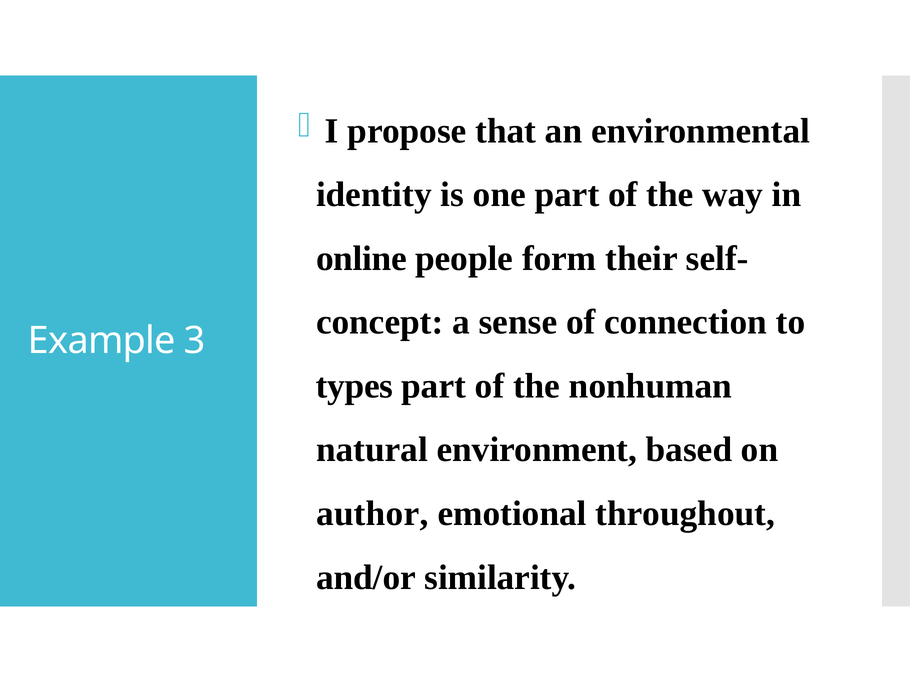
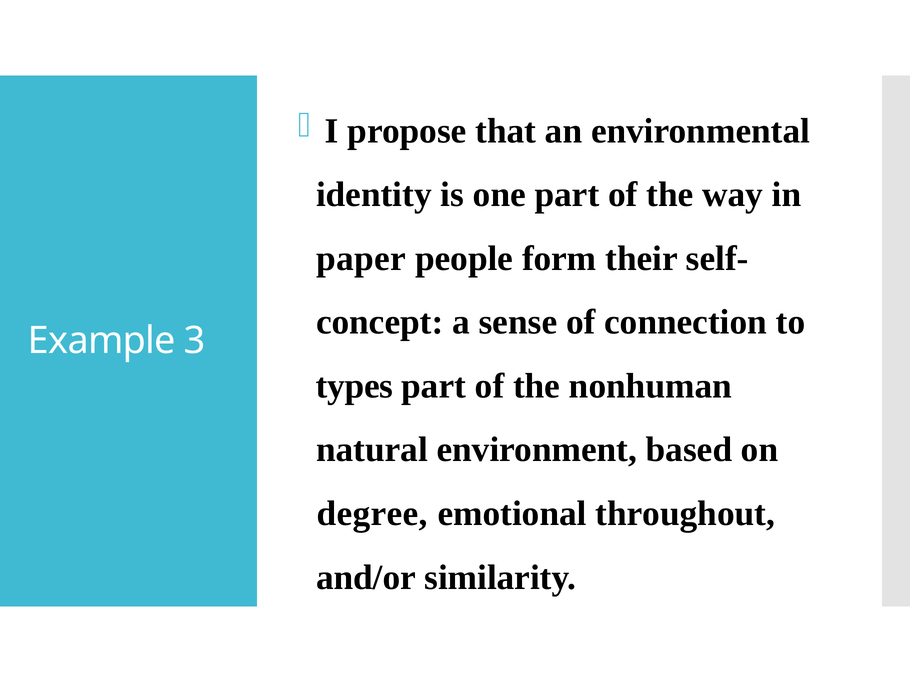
online: online -> paper
author: author -> degree
